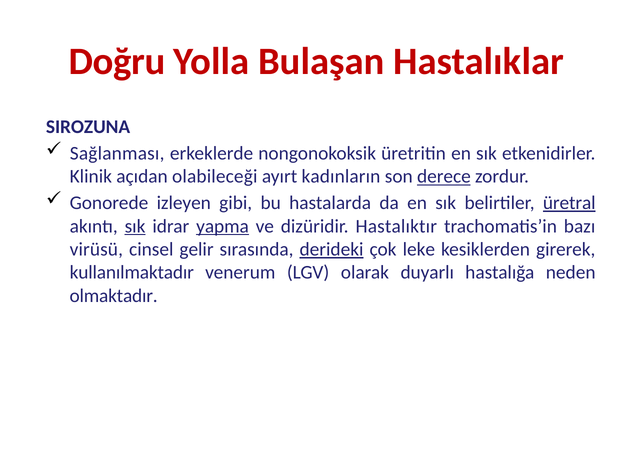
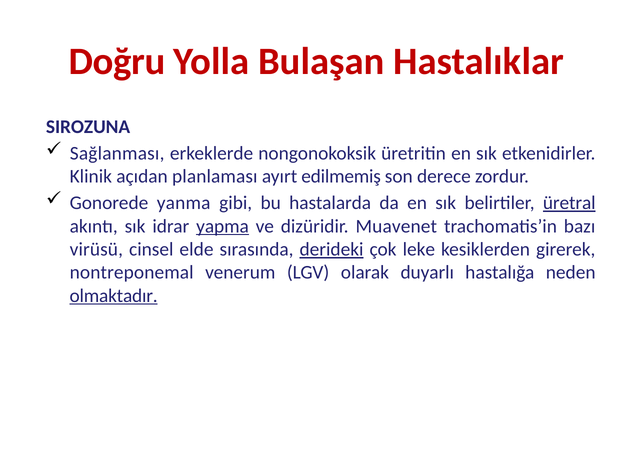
olabileceği: olabileceği -> planlaması
kadınların: kadınların -> edilmemiş
derece underline: present -> none
izleyen: izleyen -> yanma
sık at (135, 226) underline: present -> none
Hastalıktır: Hastalıktır -> Muavenet
gelir: gelir -> elde
kullanılmaktadır: kullanılmaktadır -> nontreponemal
olmaktadır underline: none -> present
